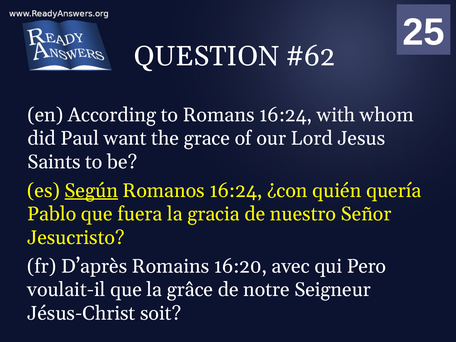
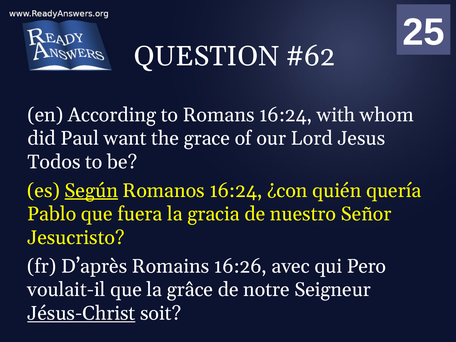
Saints: Saints -> Todos
16:20: 16:20 -> 16:26
Jésus-Christ underline: none -> present
